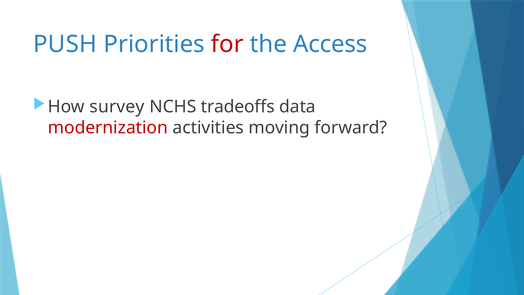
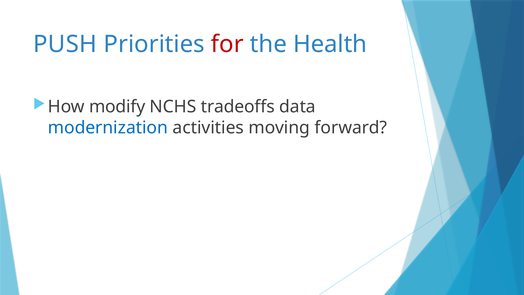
Access: Access -> Health
survey: survey -> modify
modernization colour: red -> blue
